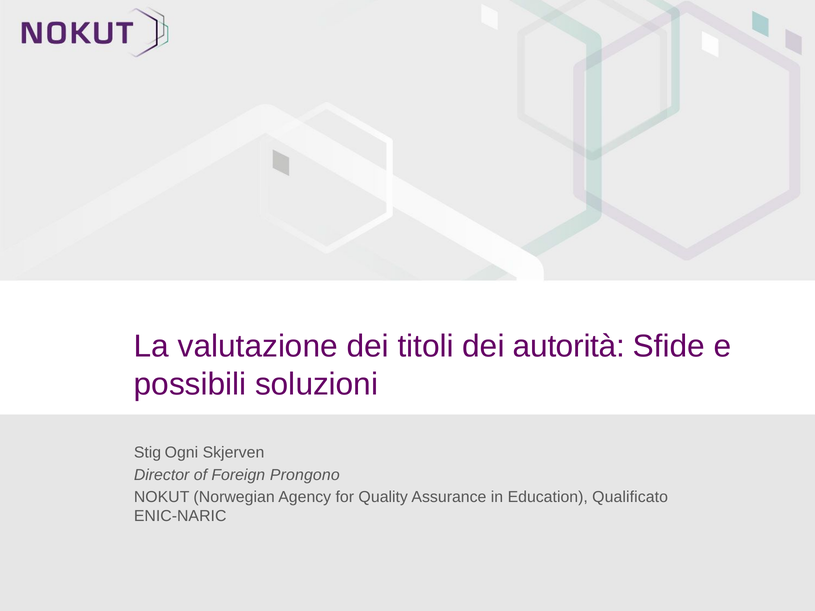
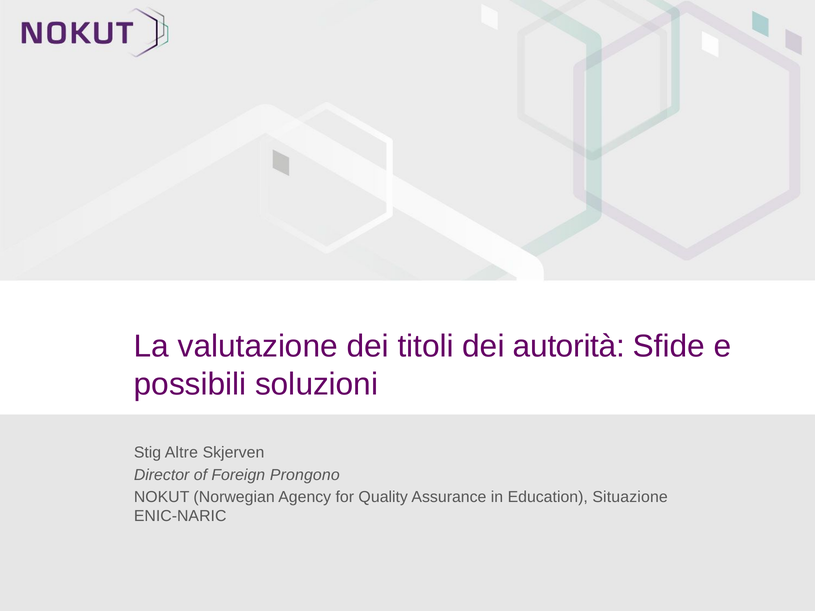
Ogni: Ogni -> Altre
Qualificato: Qualificato -> Situazione
